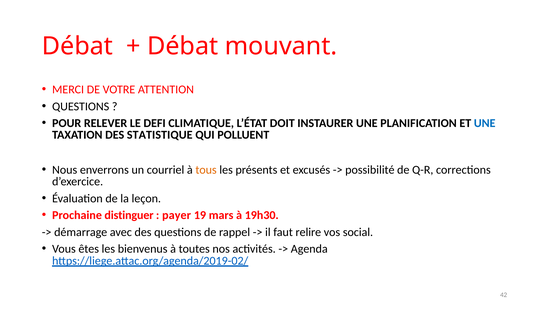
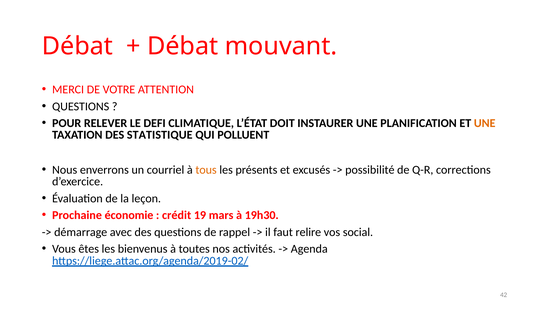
UNE at (485, 123) colour: blue -> orange
distinguer: distinguer -> économie
payer: payer -> crédit
